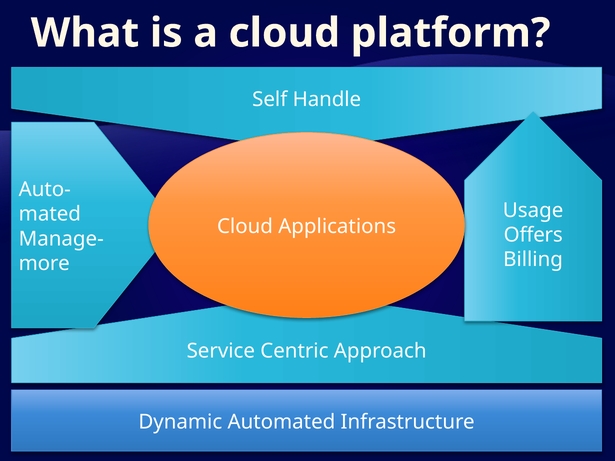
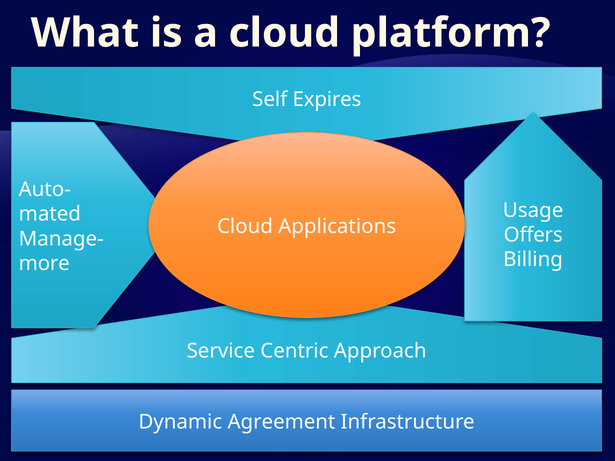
Handle: Handle -> Expires
Automated: Automated -> Agreement
